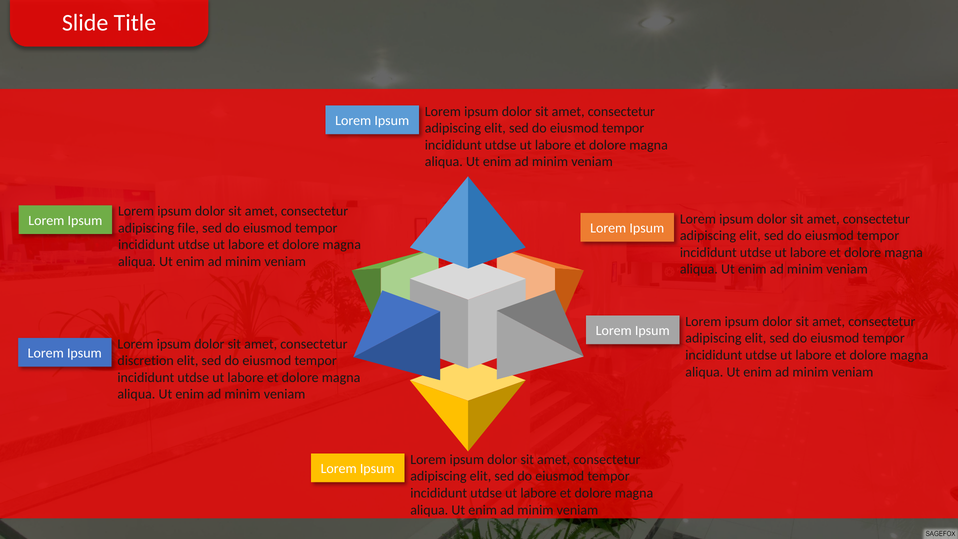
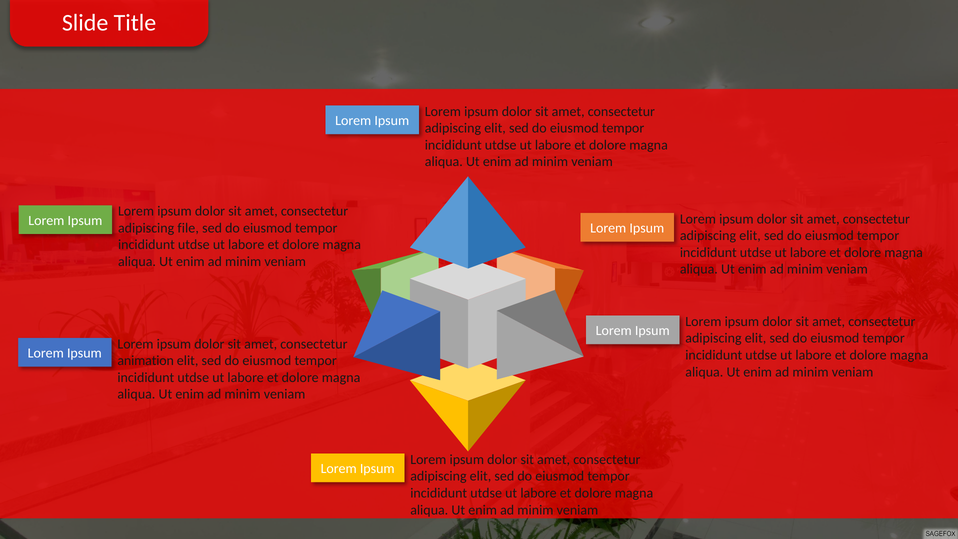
discretion: discretion -> animation
